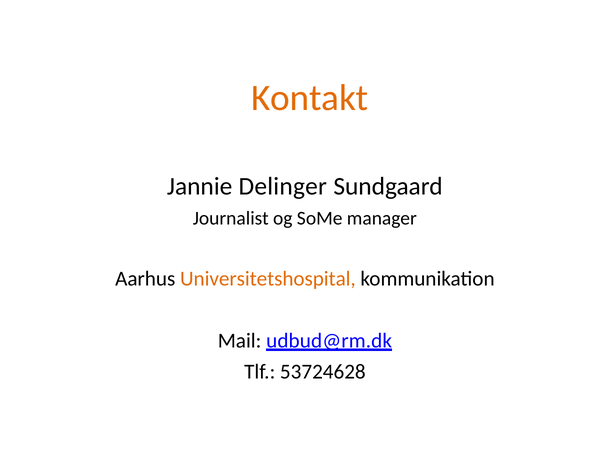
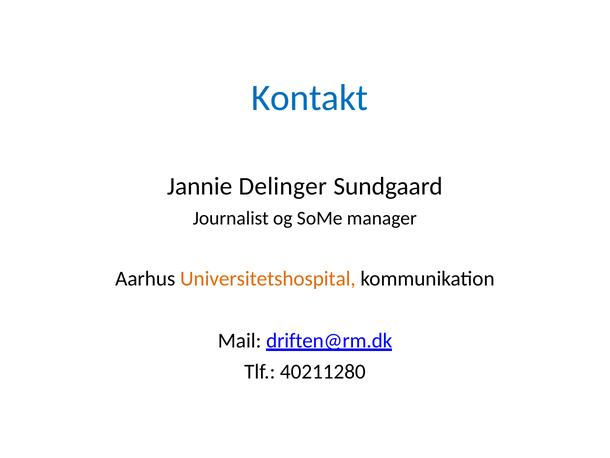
Kontakt colour: orange -> blue
udbud@rm.dk: udbud@rm.dk -> driften@rm.dk
53724628: 53724628 -> 40211280
